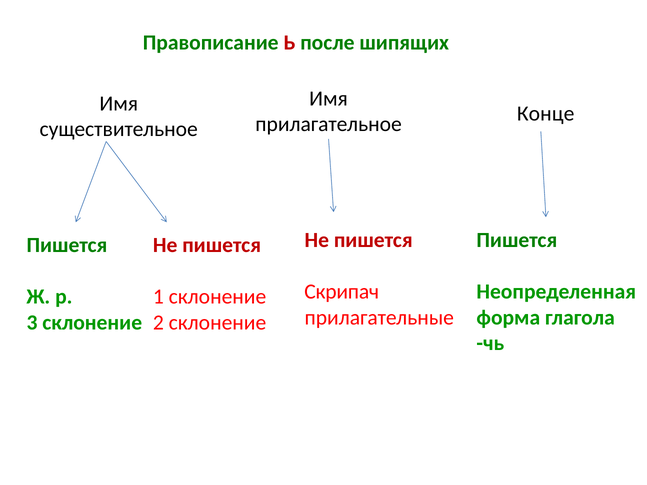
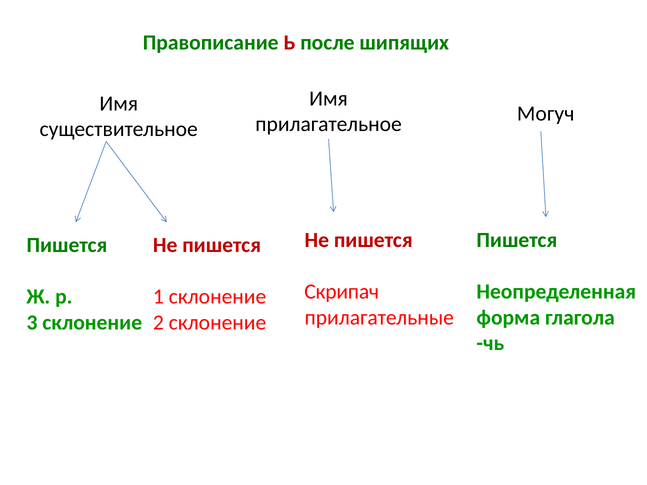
Конце: Конце -> Могуч
